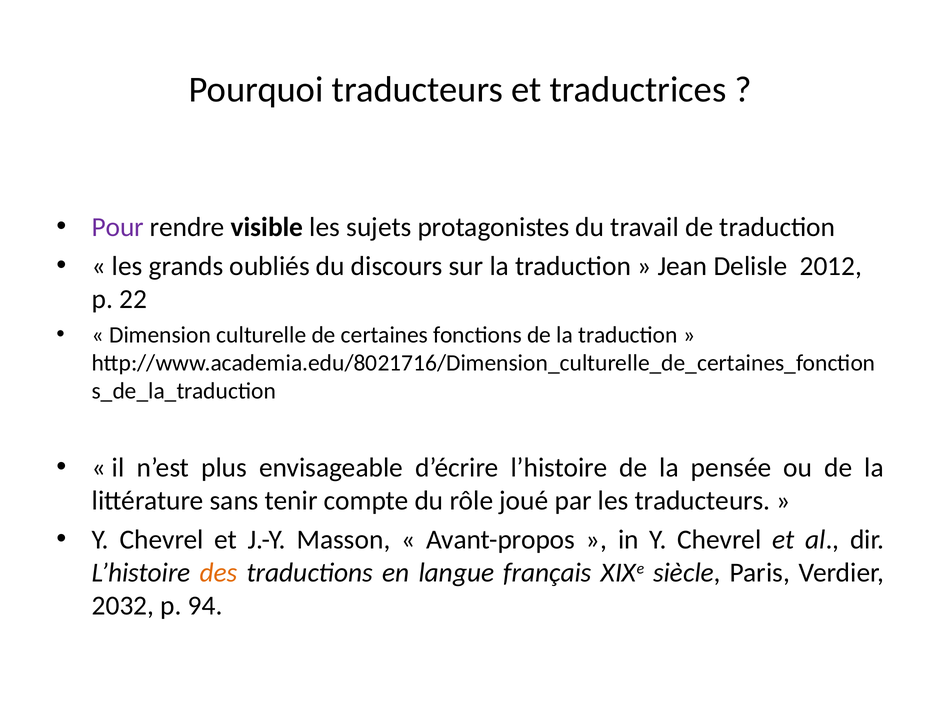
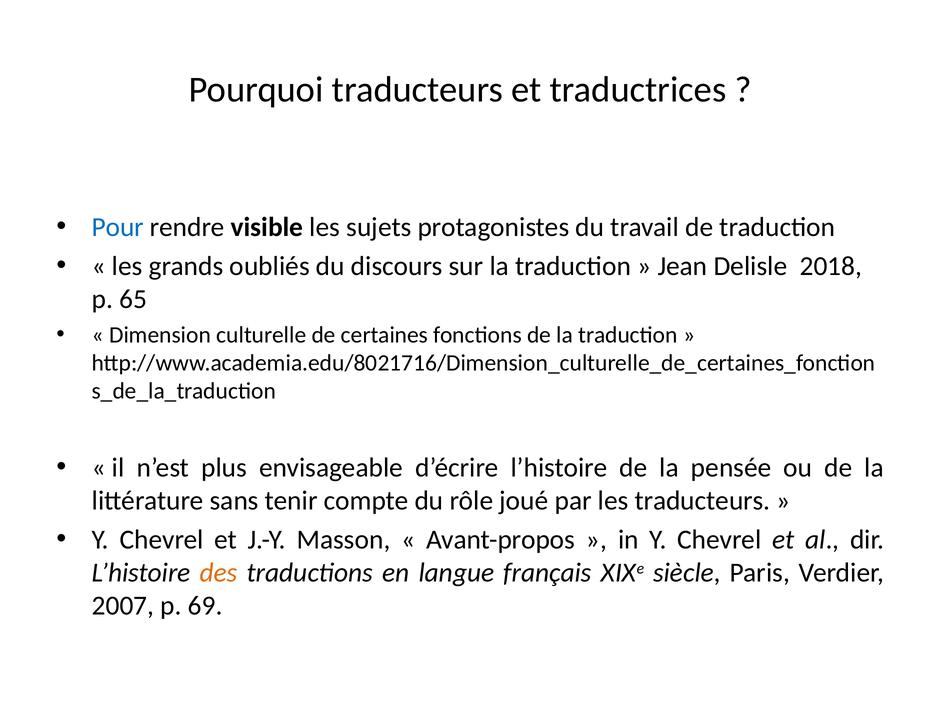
Pour colour: purple -> blue
2012: 2012 -> 2018
22: 22 -> 65
2032: 2032 -> 2007
94: 94 -> 69
